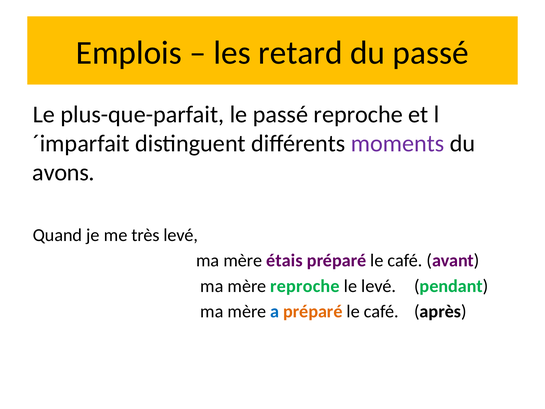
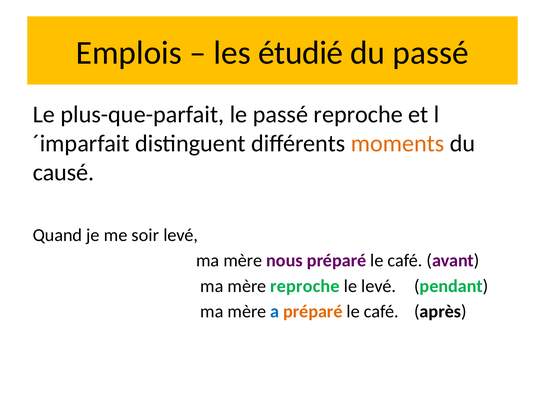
retard: retard -> étudié
moments colour: purple -> orange
avons: avons -> causé
très: très -> soir
étais: étais -> nous
